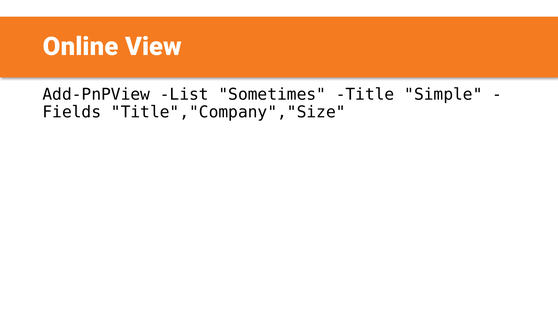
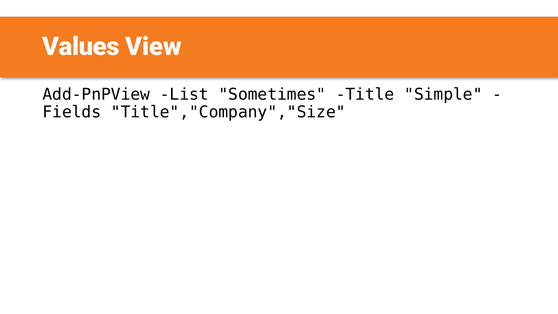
Online: Online -> Values
